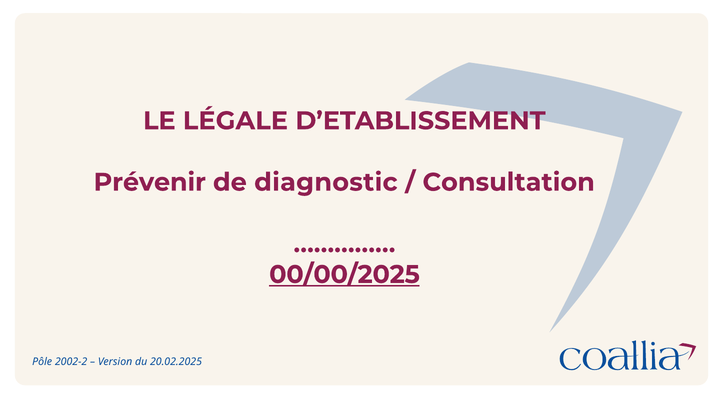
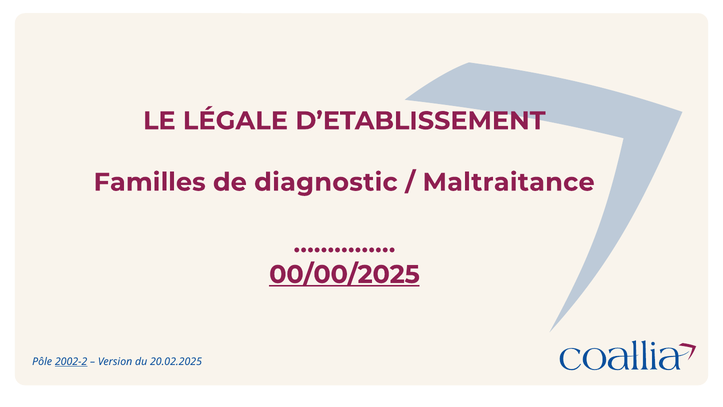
Prévenir: Prévenir -> Familles
Consultation: Consultation -> Maltraitance
2002-2 underline: none -> present
